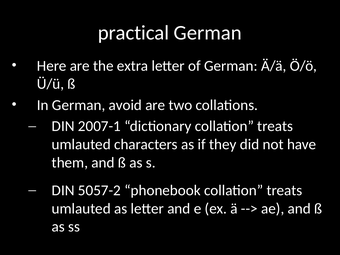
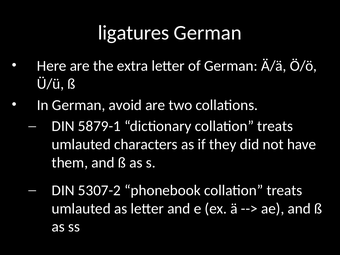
practical: practical -> ligatures
2007-1: 2007-1 -> 5879-1
5057-2: 5057-2 -> 5307-2
